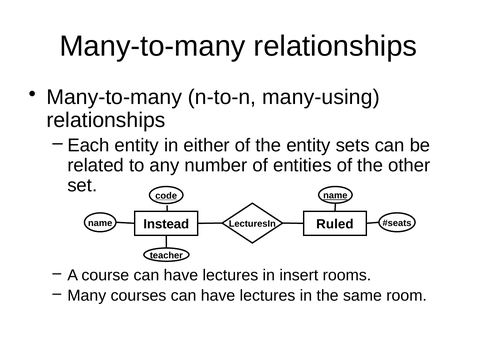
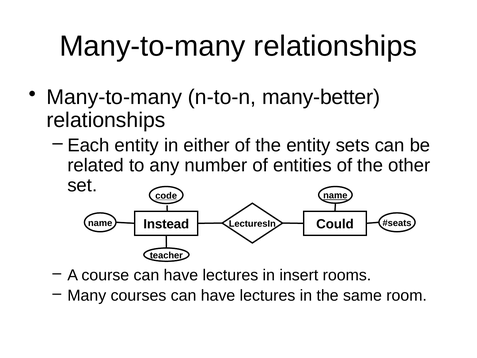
many-using: many-using -> many-better
Ruled: Ruled -> Could
